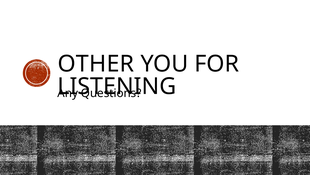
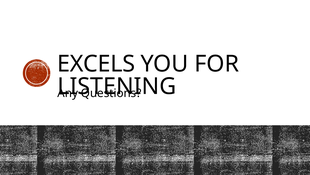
OTHER: OTHER -> EXCELS
